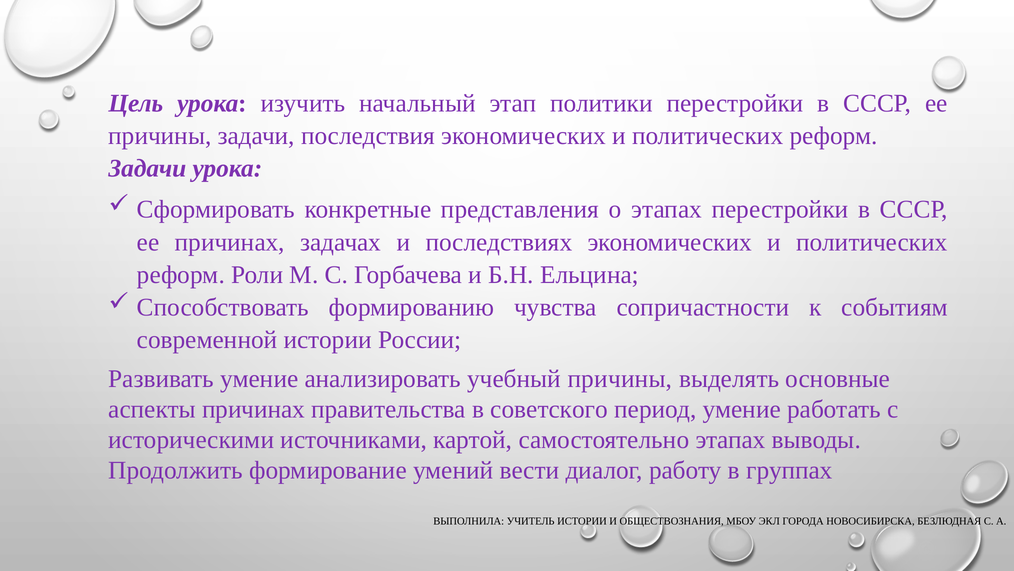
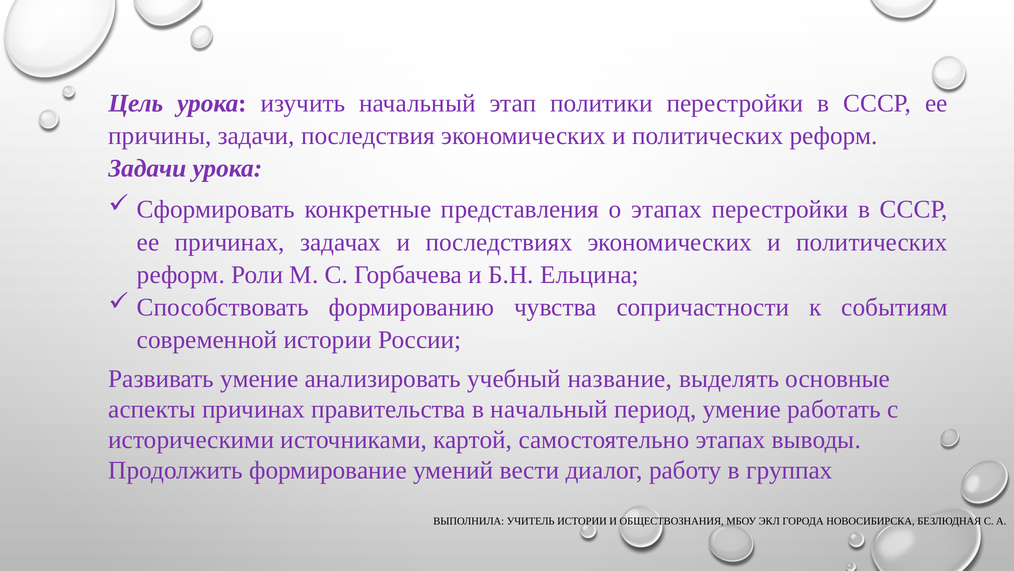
учебный причины: причины -> название
в советского: советского -> начальный
